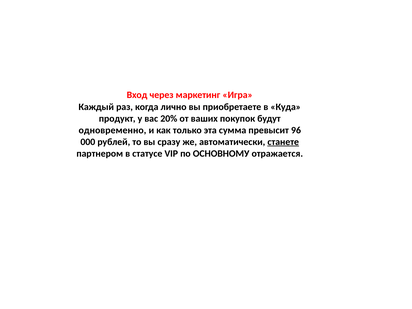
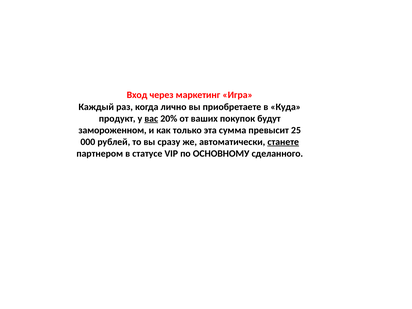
вас underline: none -> present
одновременно: одновременно -> замороженном
96: 96 -> 25
отражается: отражается -> сделанного
